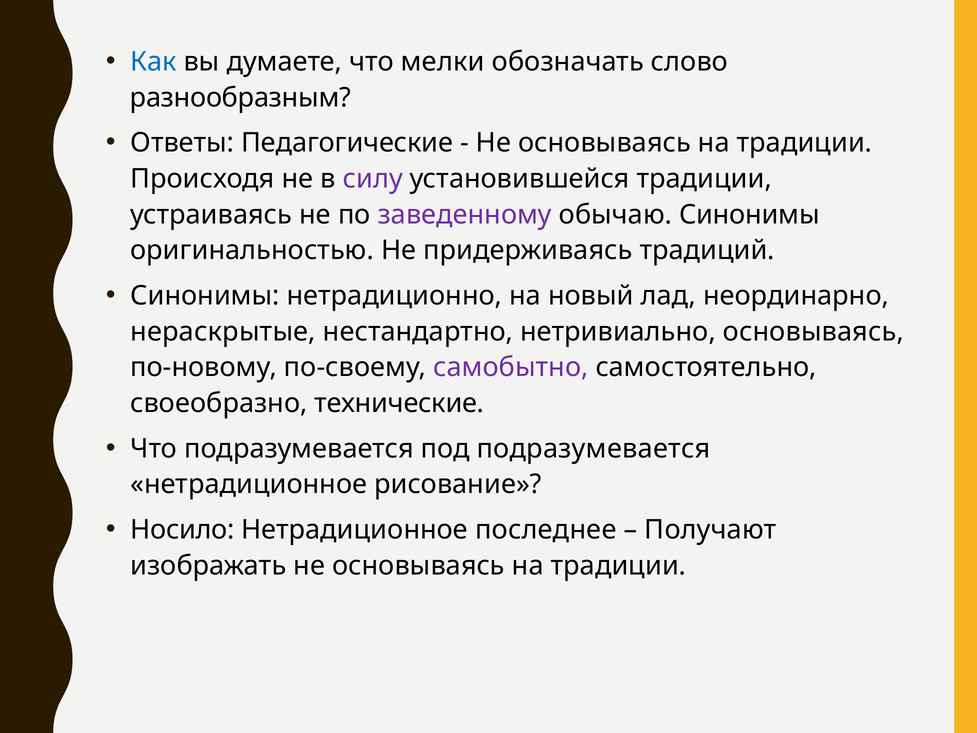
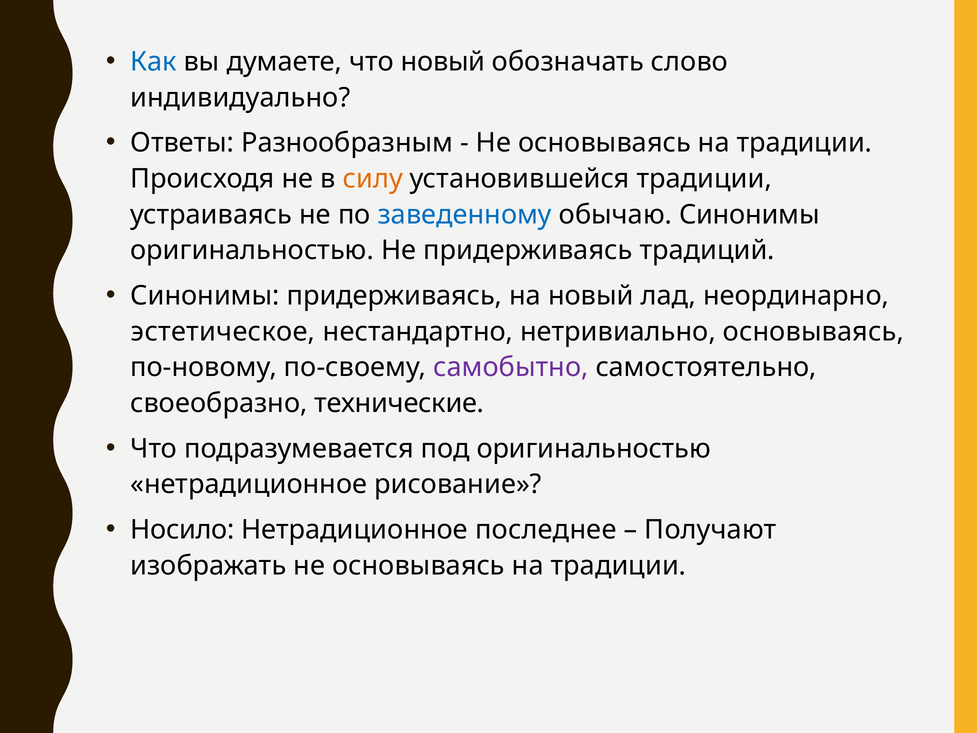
что мелки: мелки -> новый
разнообразным: разнообразным -> индивидуально
Педагогические: Педагогические -> Разнообразным
силу colour: purple -> orange
заведенному colour: purple -> blue
Синонимы нетрадиционно: нетрадиционно -> придерживаясь
нераскрытые: нераскрытые -> эстетическое
под подразумевается: подразумевается -> оригинальностью
